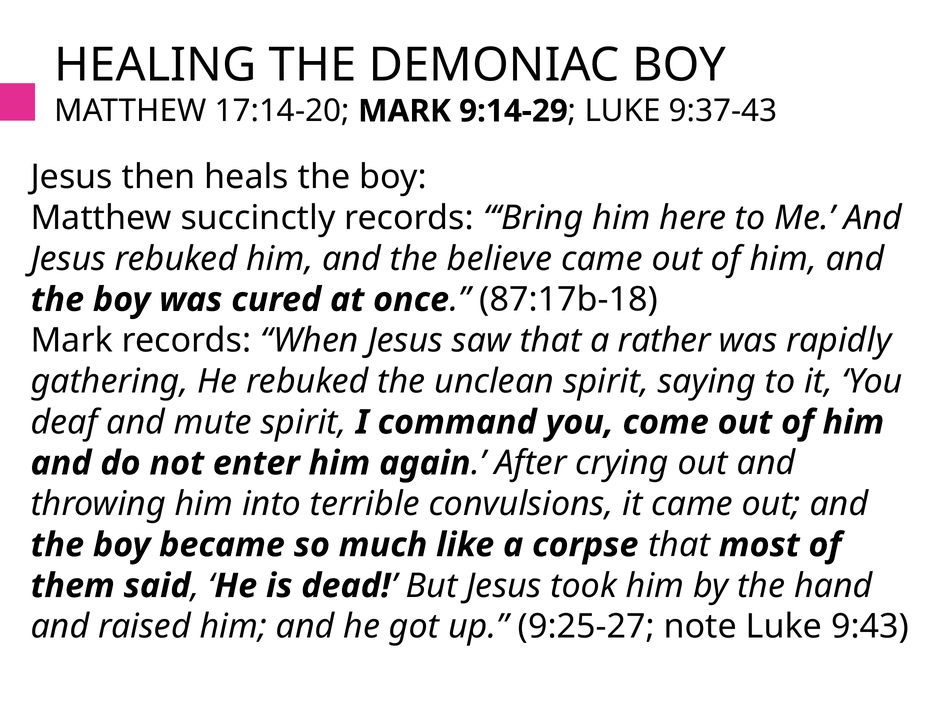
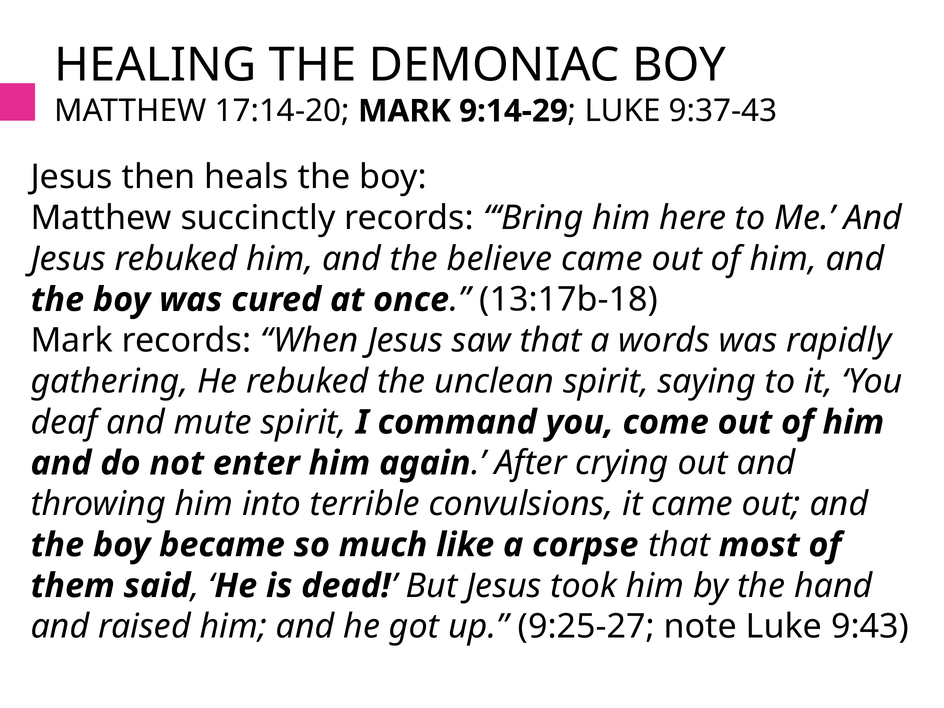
87:17b-18: 87:17b-18 -> 13:17b-18
rather: rather -> words
